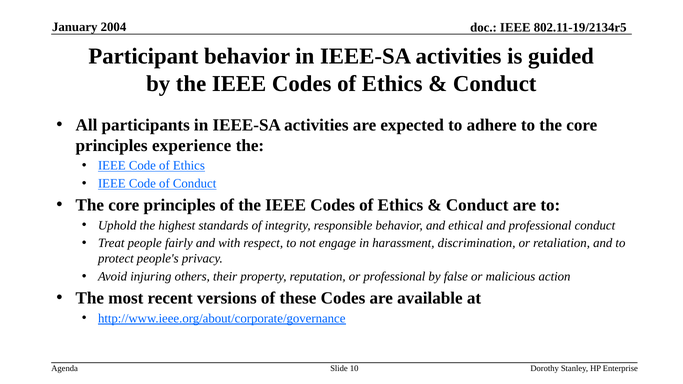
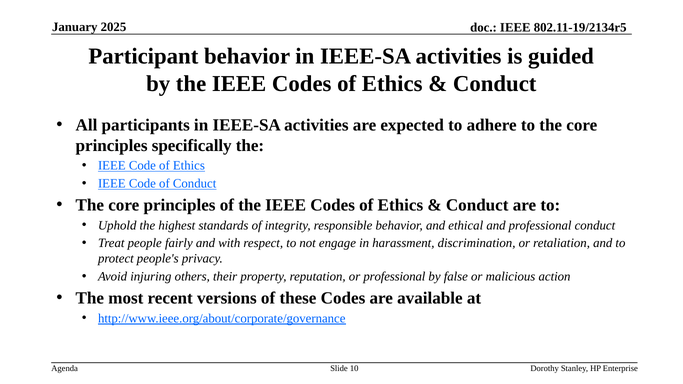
2004: 2004 -> 2025
experience: experience -> specifically
